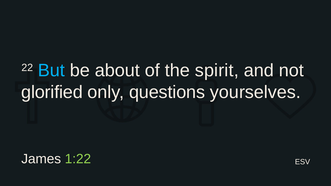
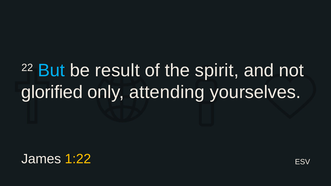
about: about -> result
questions: questions -> attending
1:22 colour: light green -> yellow
